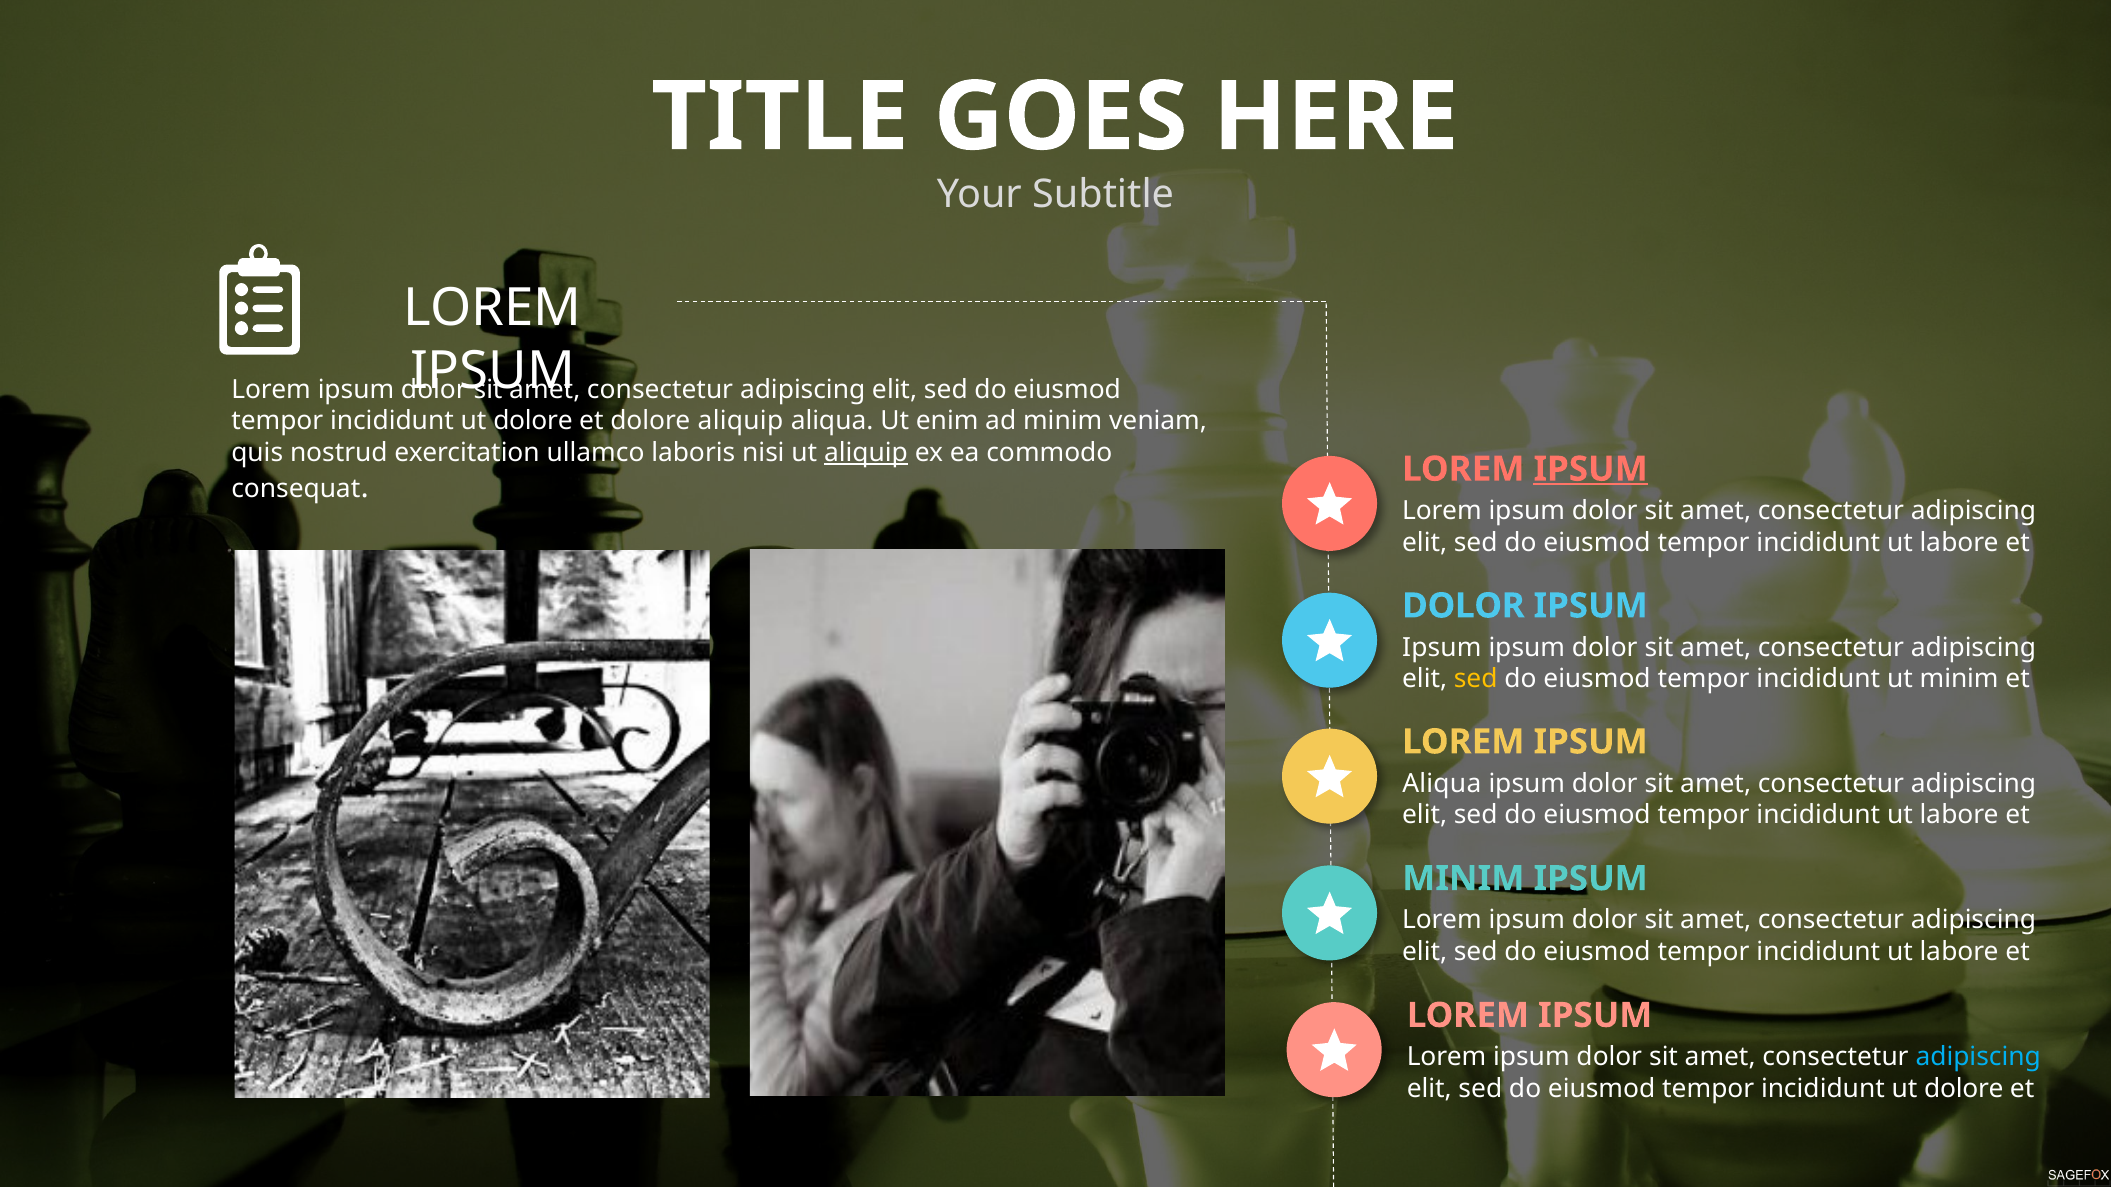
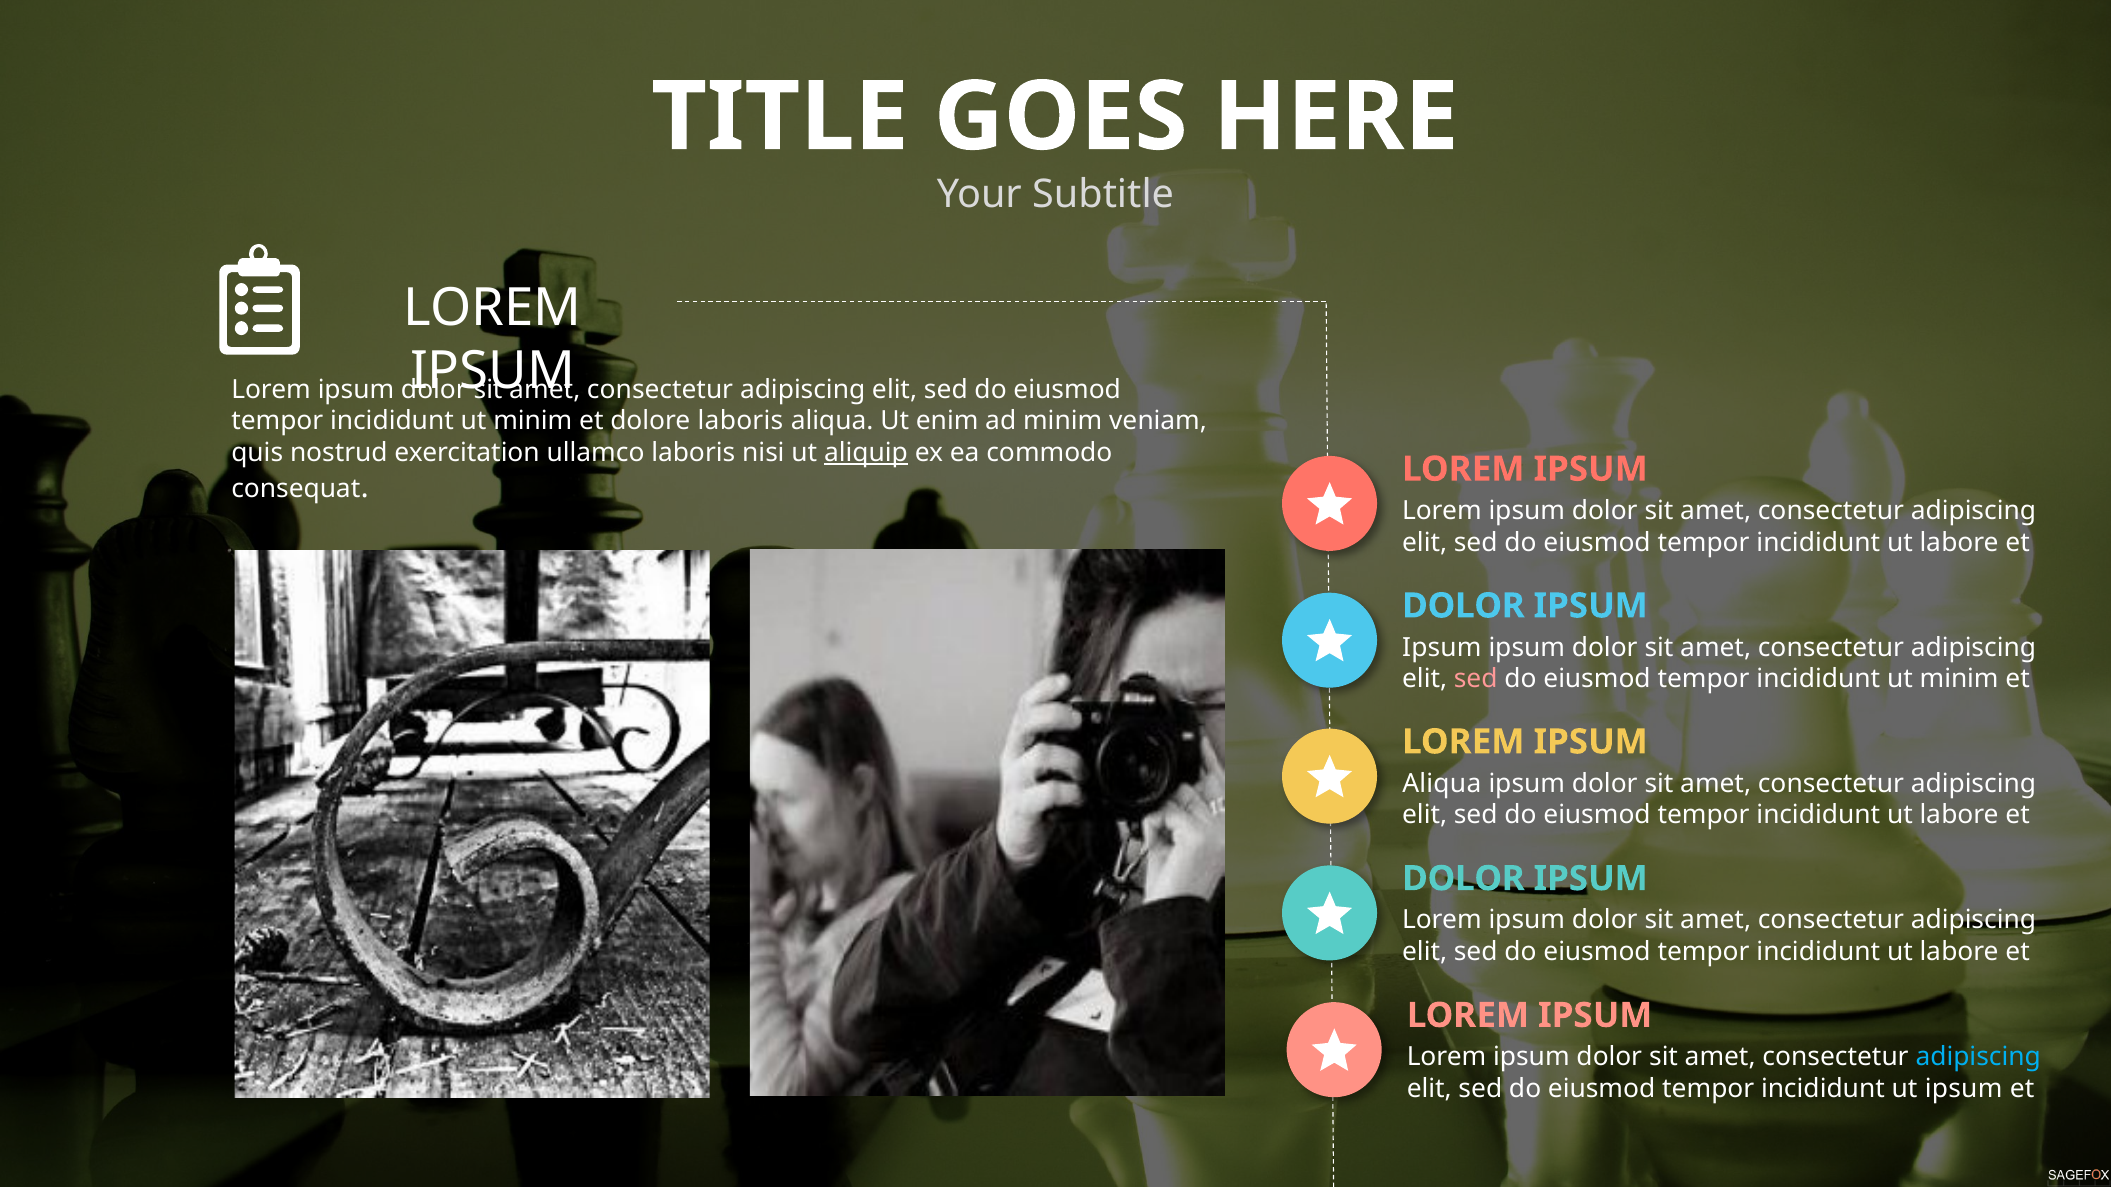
dolore at (533, 421): dolore -> minim
dolore aliquip: aliquip -> laboris
IPSUM at (1591, 469) underline: present -> none
sed at (1476, 679) colour: yellow -> pink
MINIM at (1463, 879): MINIM -> DOLOR
dolore at (1964, 1089): dolore -> ipsum
